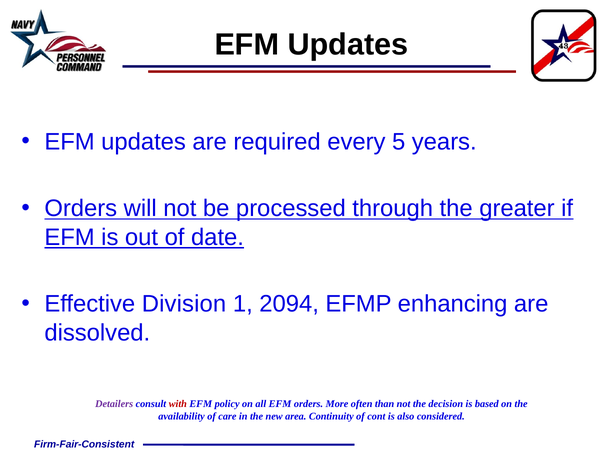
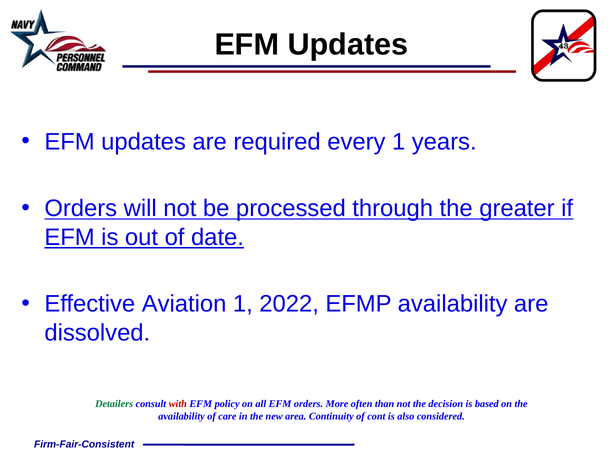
every 5: 5 -> 1
Division: Division -> Aviation
2094: 2094 -> 2022
EFMP enhancing: enhancing -> availability
Detailers colour: purple -> green
